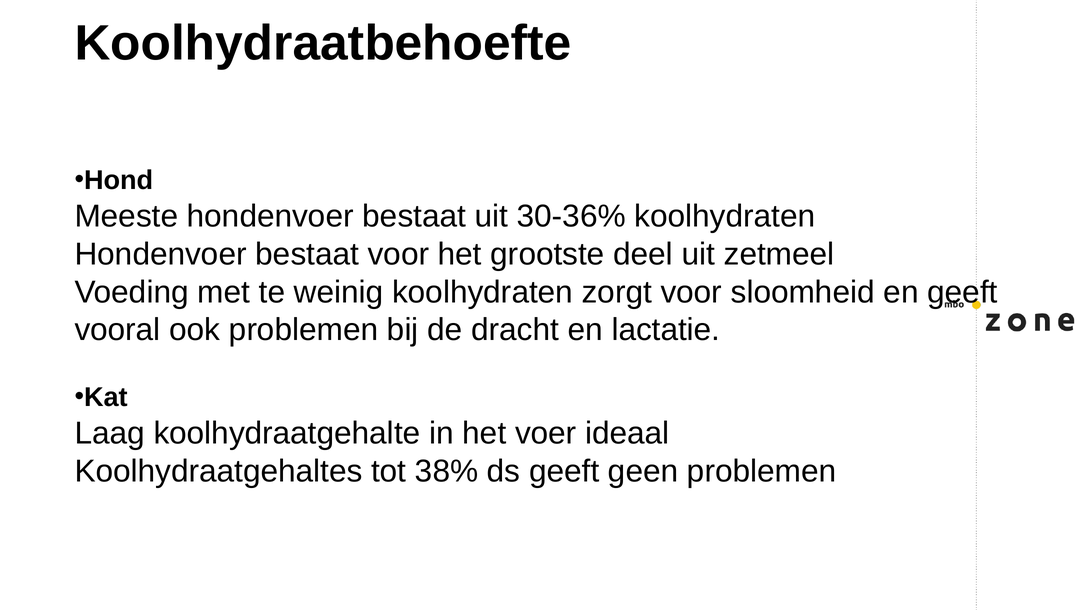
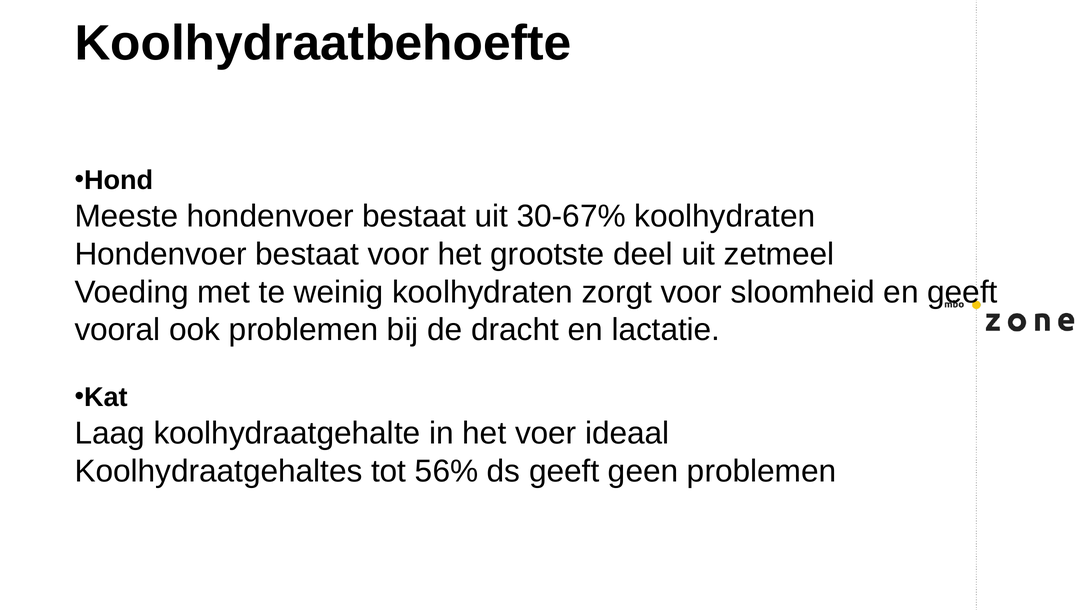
30-36%: 30-36% -> 30-67%
38%: 38% -> 56%
